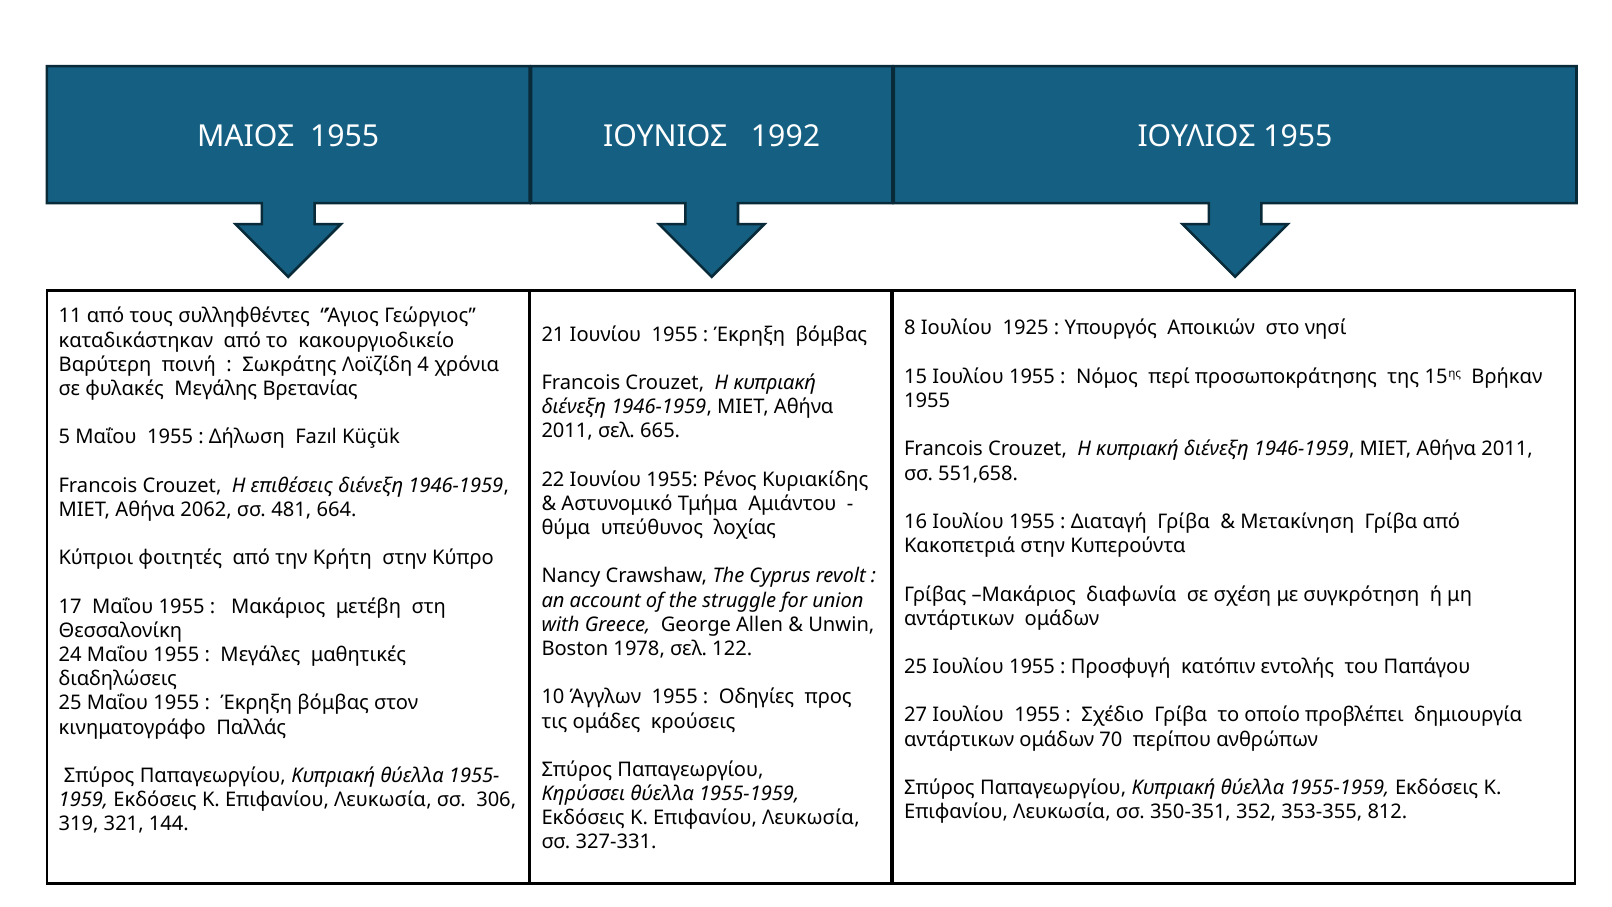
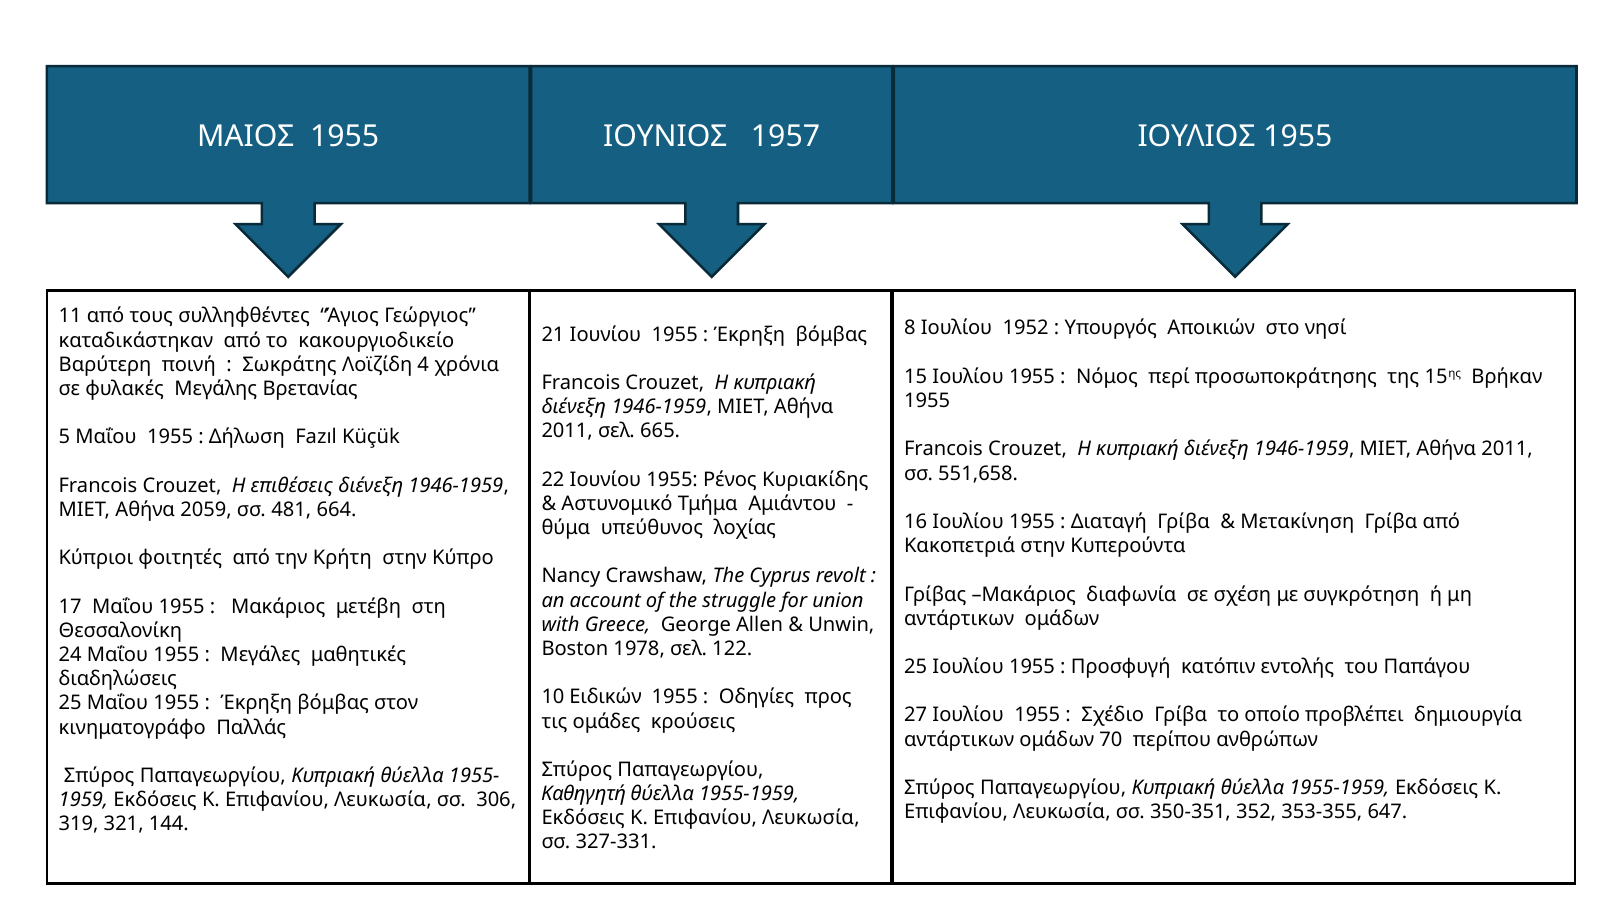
1992: 1992 -> 1957
1925: 1925 -> 1952
2062: 2062 -> 2059
Άγγλων: Άγγλων -> Ειδικών
Κηρύσσει: Κηρύσσει -> Καθηγητή
812: 812 -> 647
